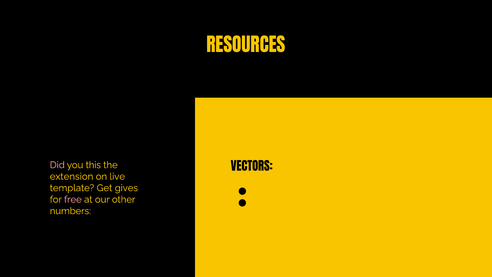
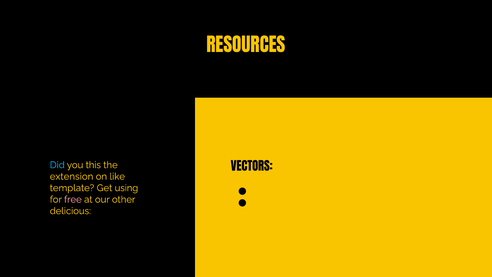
Did colour: pink -> light blue
live: live -> like
gives: gives -> using
numbers: numbers -> delicious
